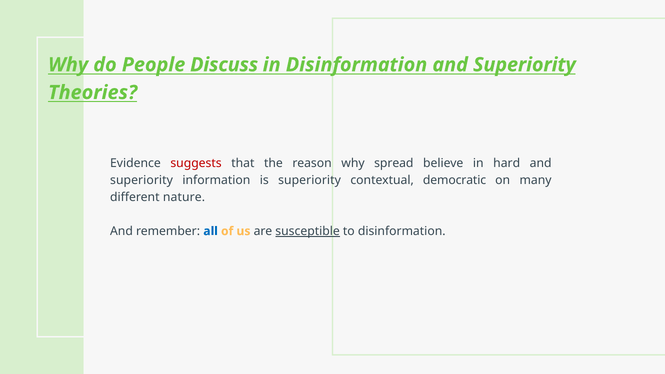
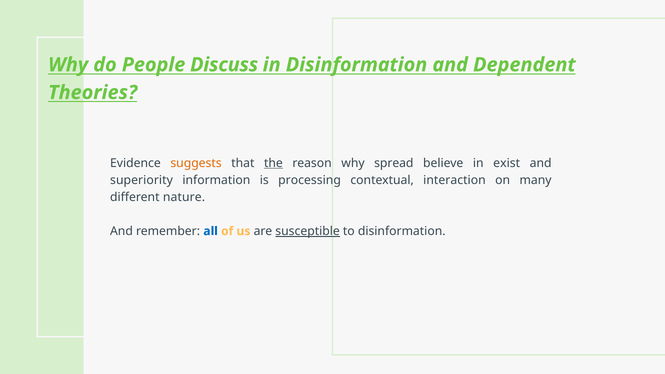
Disinformation and Superiority: Superiority -> Dependent
suggests colour: red -> orange
the underline: none -> present
hard: hard -> exist
is superiority: superiority -> processing
democratic: democratic -> interaction
